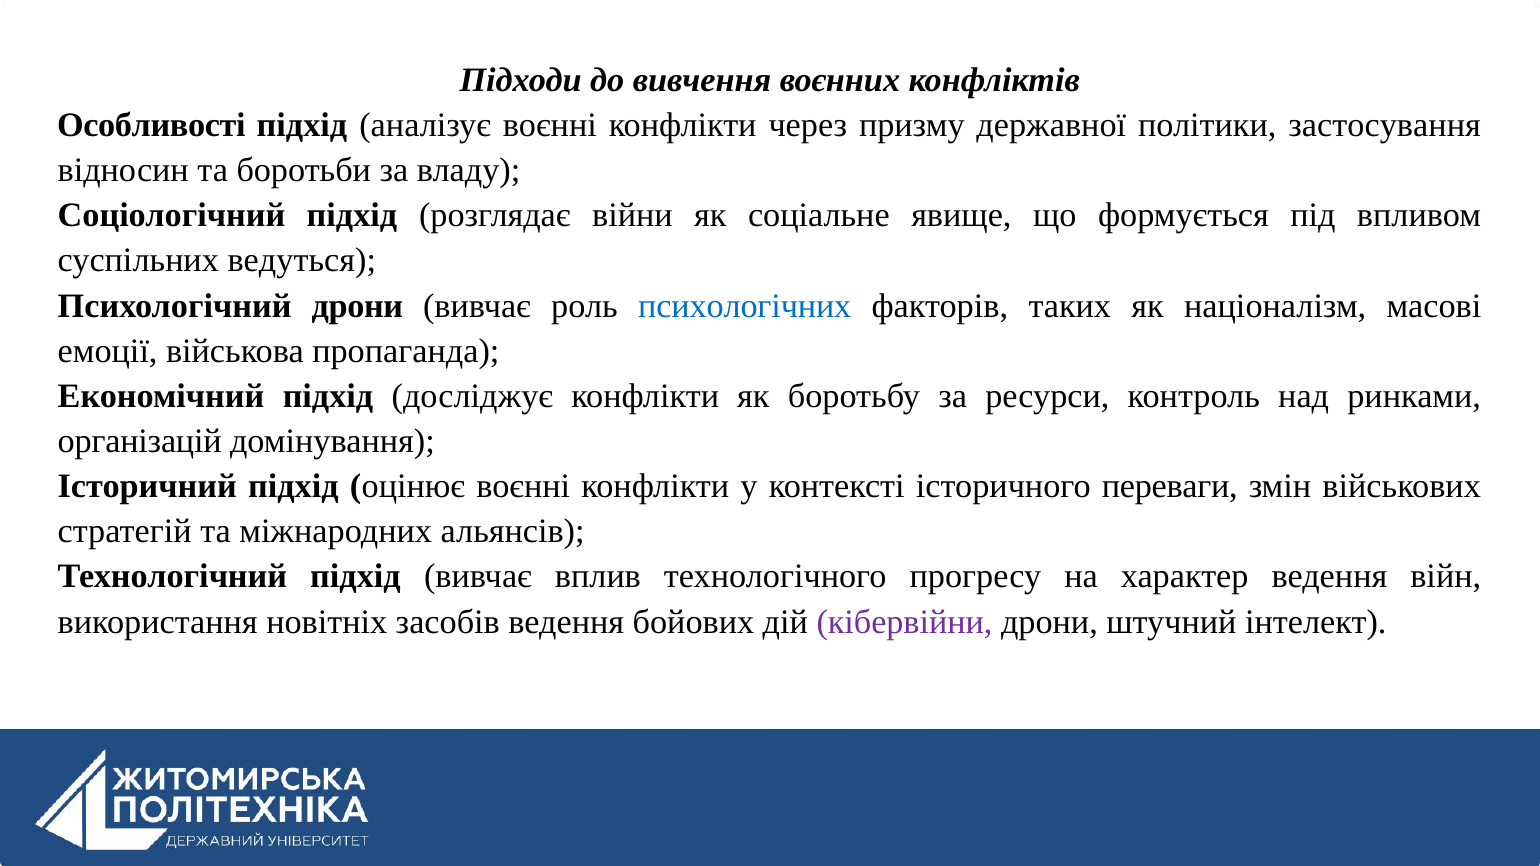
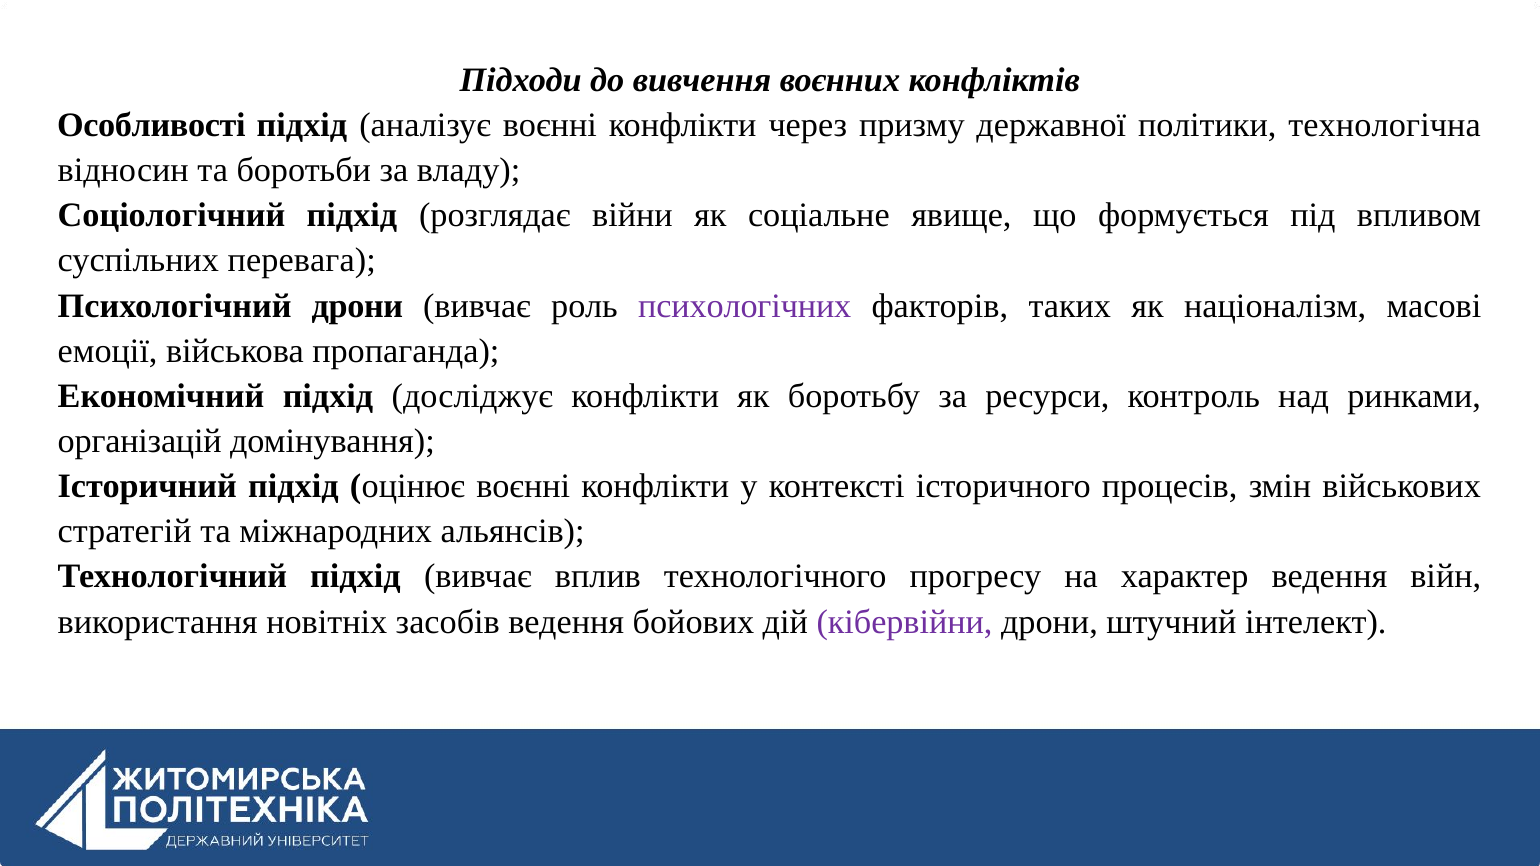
застосування: застосування -> технологічна
ведуться: ведуться -> перевага
психологічних colour: blue -> purple
переваги: переваги -> процесів
